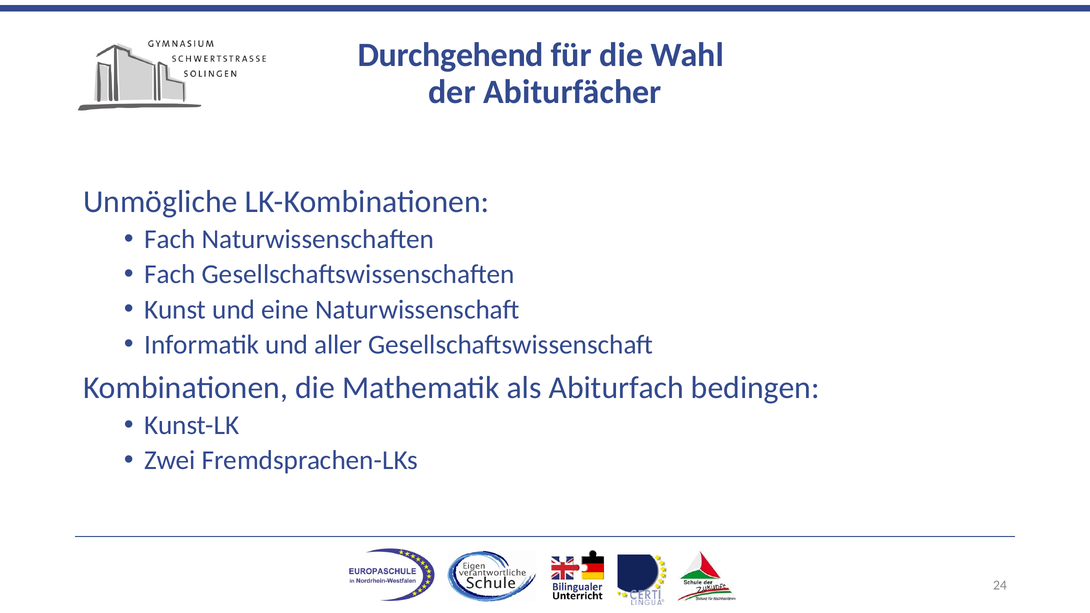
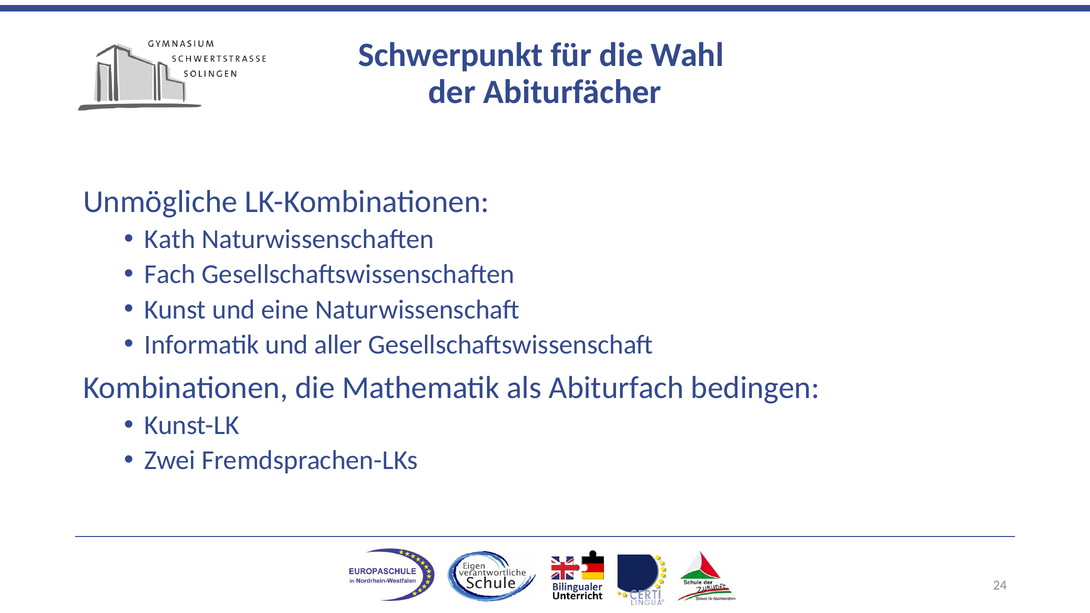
Durchgehend: Durchgehend -> Schwerpunkt
Fach at (170, 239): Fach -> Kath
